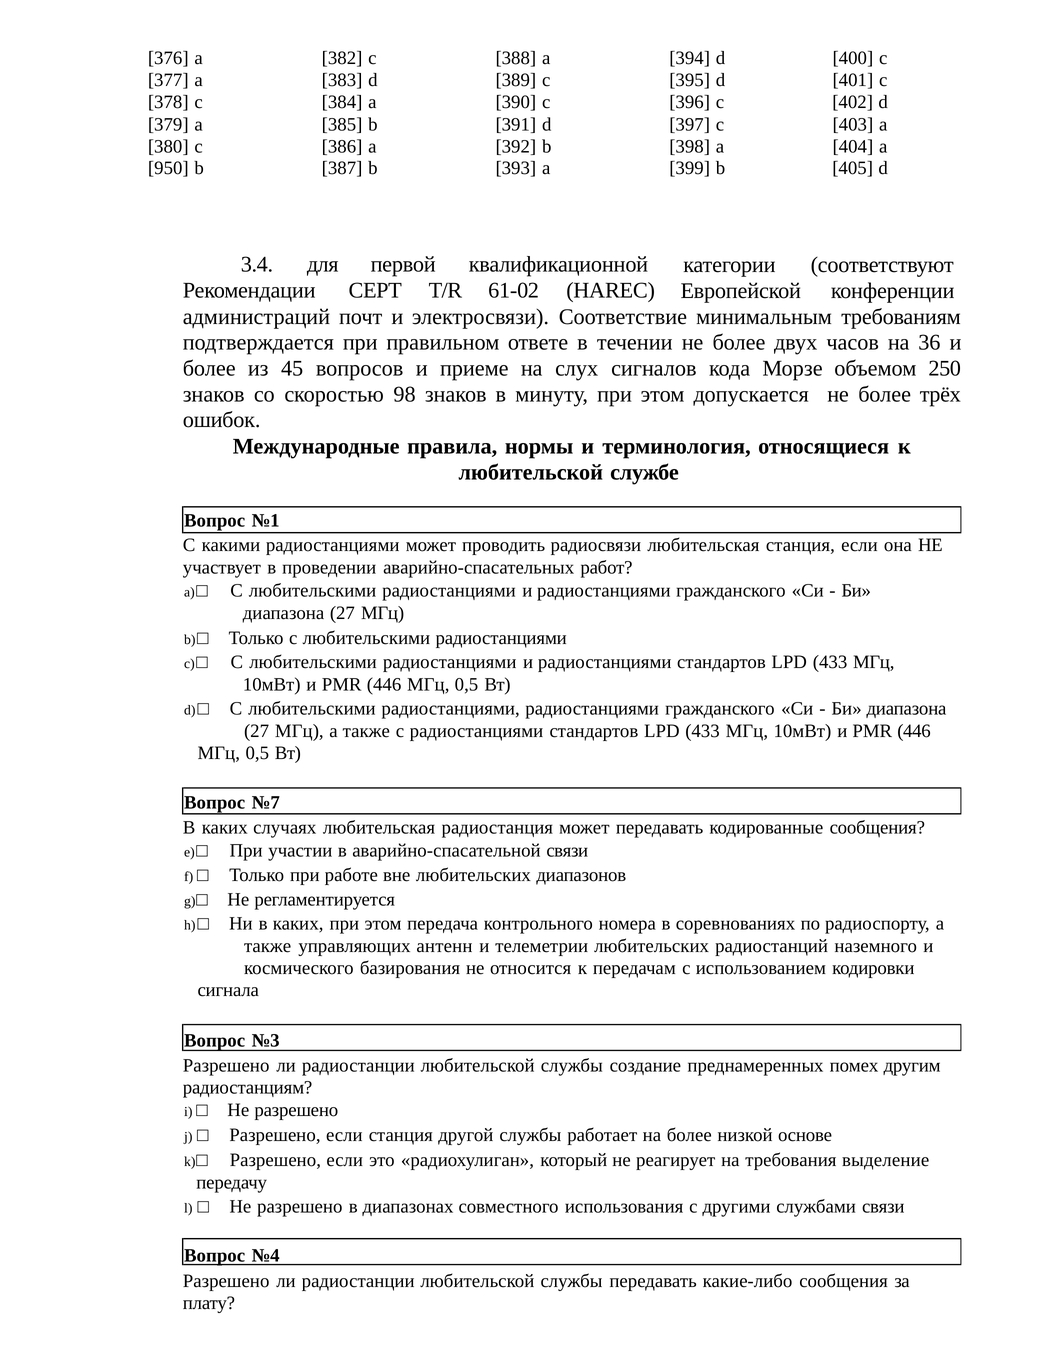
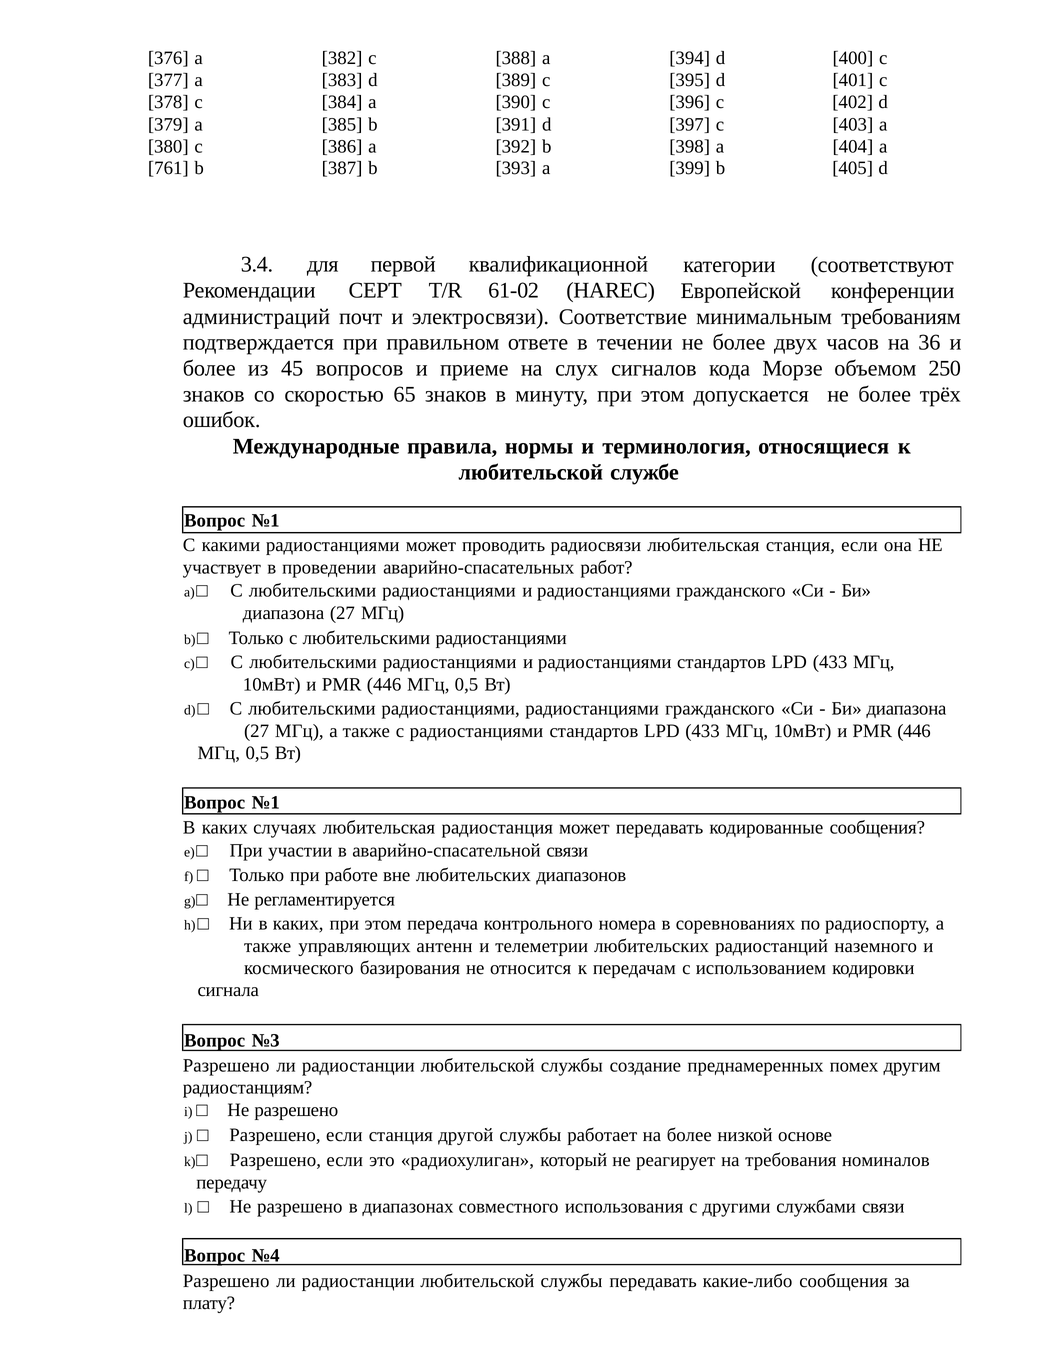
950: 950 -> 761
98: 98 -> 65
№7 at (266, 803): №7 -> №1
выделение: выделение -> номиналов
